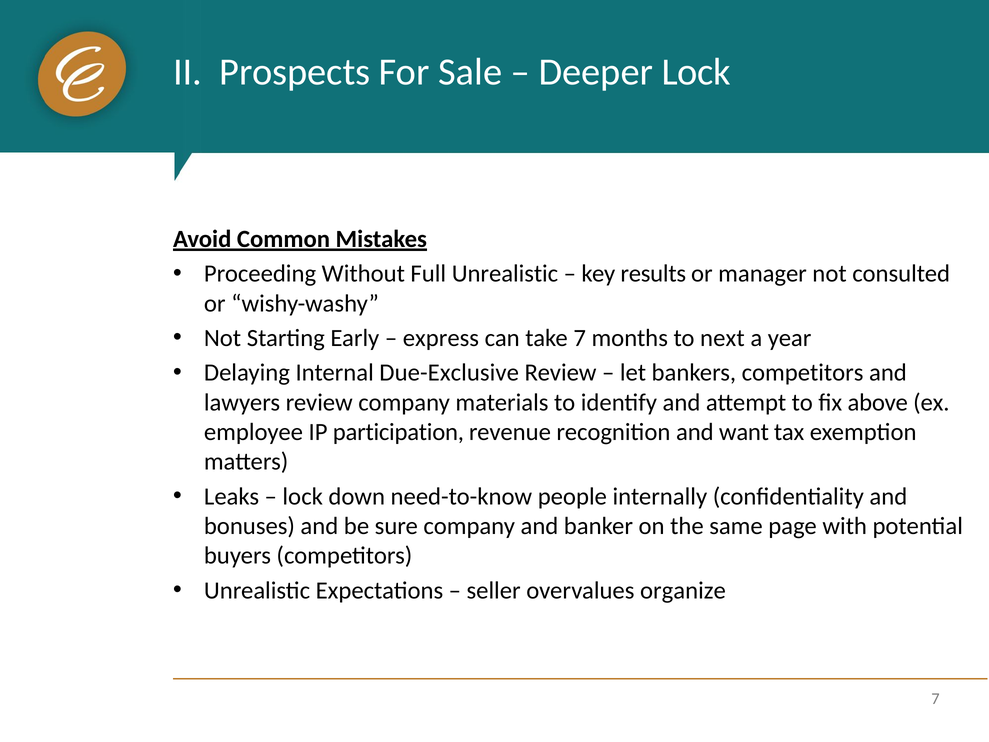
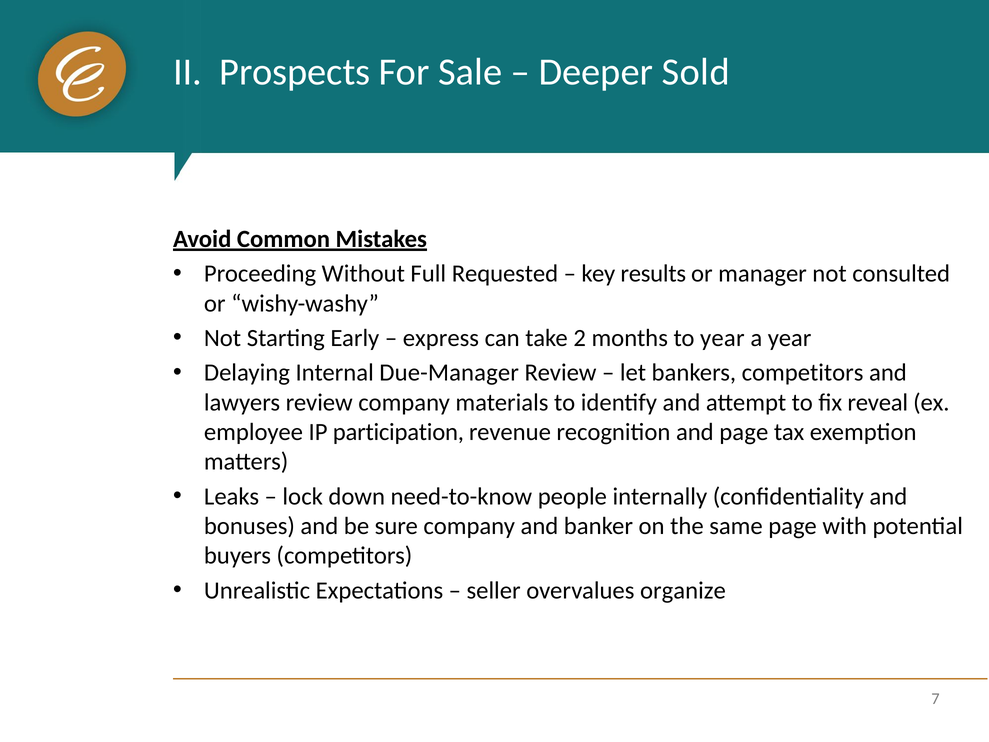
Deeper Lock: Lock -> Sold
Full Unrealistic: Unrealistic -> Requested
take 7: 7 -> 2
to next: next -> year
Due-Exclusive: Due-Exclusive -> Due-Manager
above: above -> reveal
and want: want -> page
